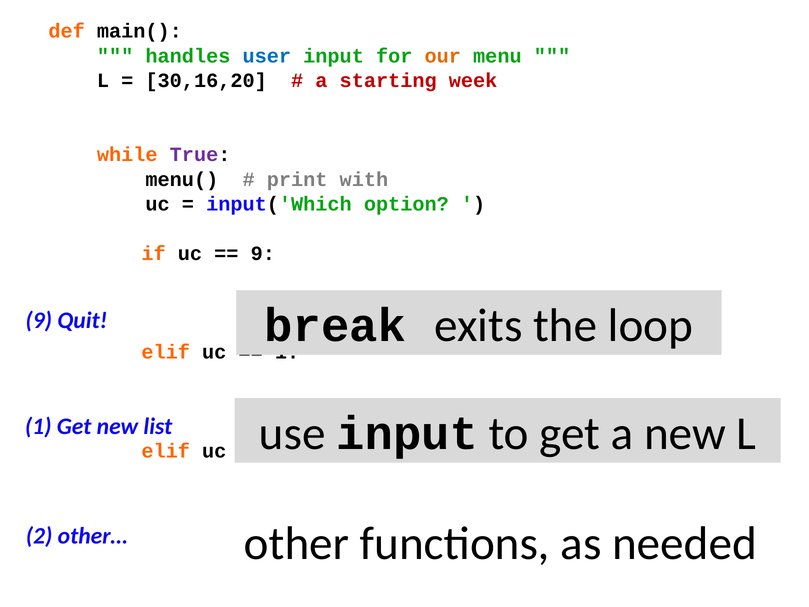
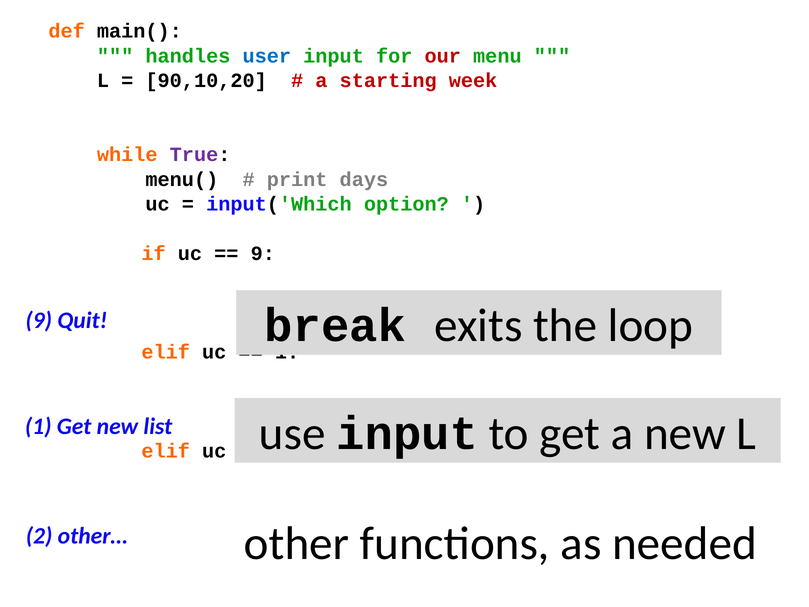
our colour: orange -> red
30,16,20: 30,16,20 -> 90,10,20
with: with -> days
